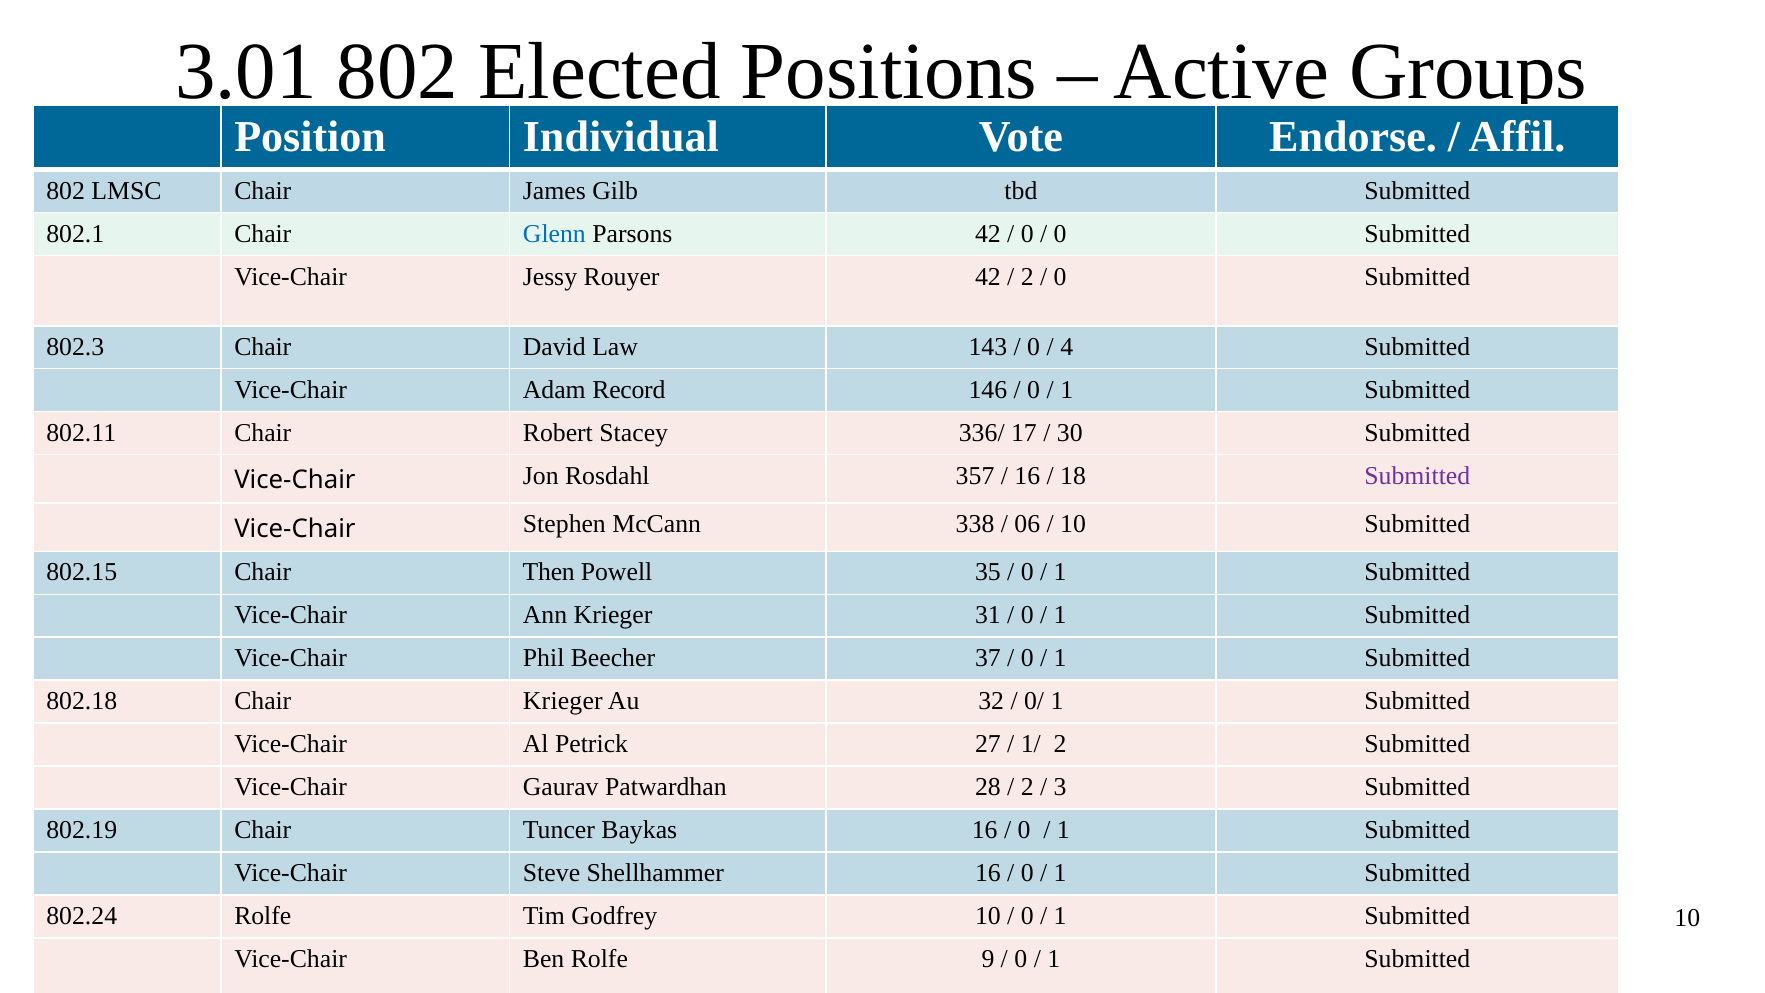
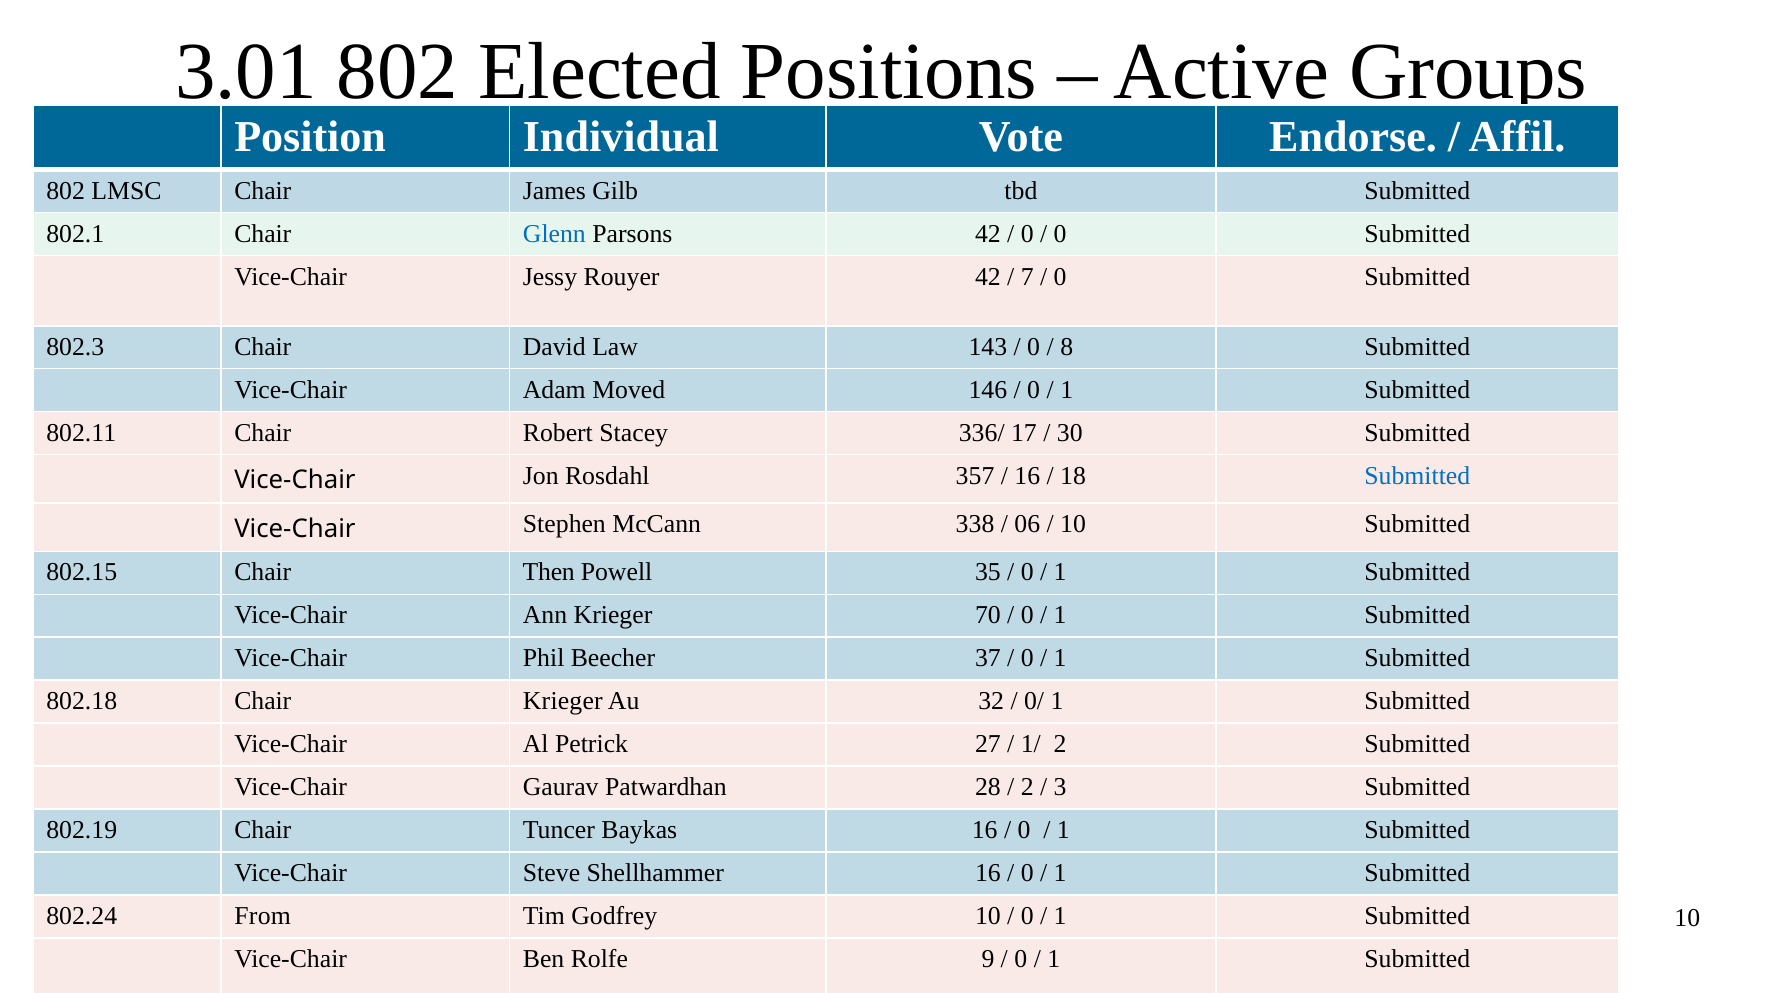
2 at (1027, 277): 2 -> 7
4: 4 -> 8
Record: Record -> Moved
Submitted at (1417, 476) colour: purple -> blue
31: 31 -> 70
802.24 Rolfe: Rolfe -> From
